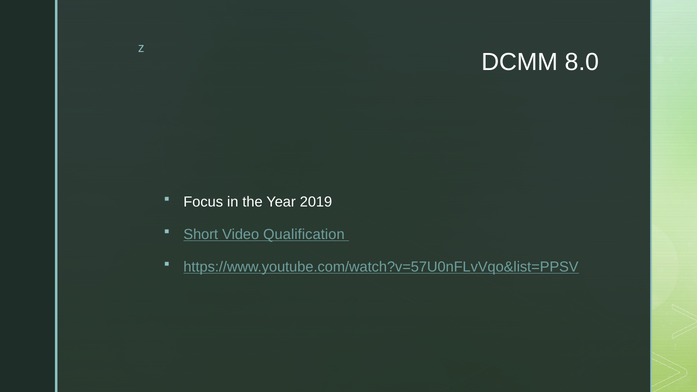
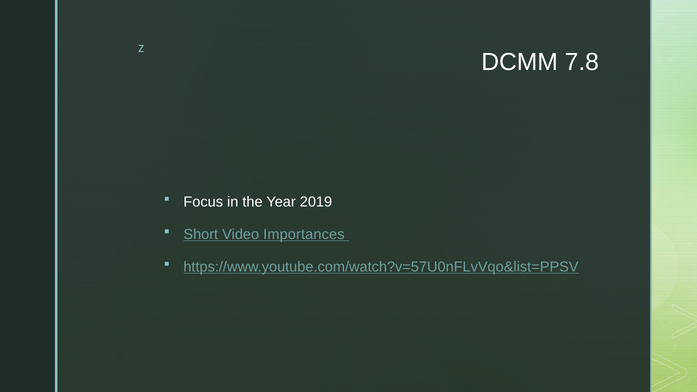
8.0: 8.0 -> 7.8
Qualification: Qualification -> Importances
